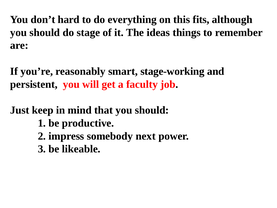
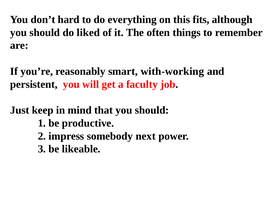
stage: stage -> liked
ideas: ideas -> often
stage-working: stage-working -> with-working
